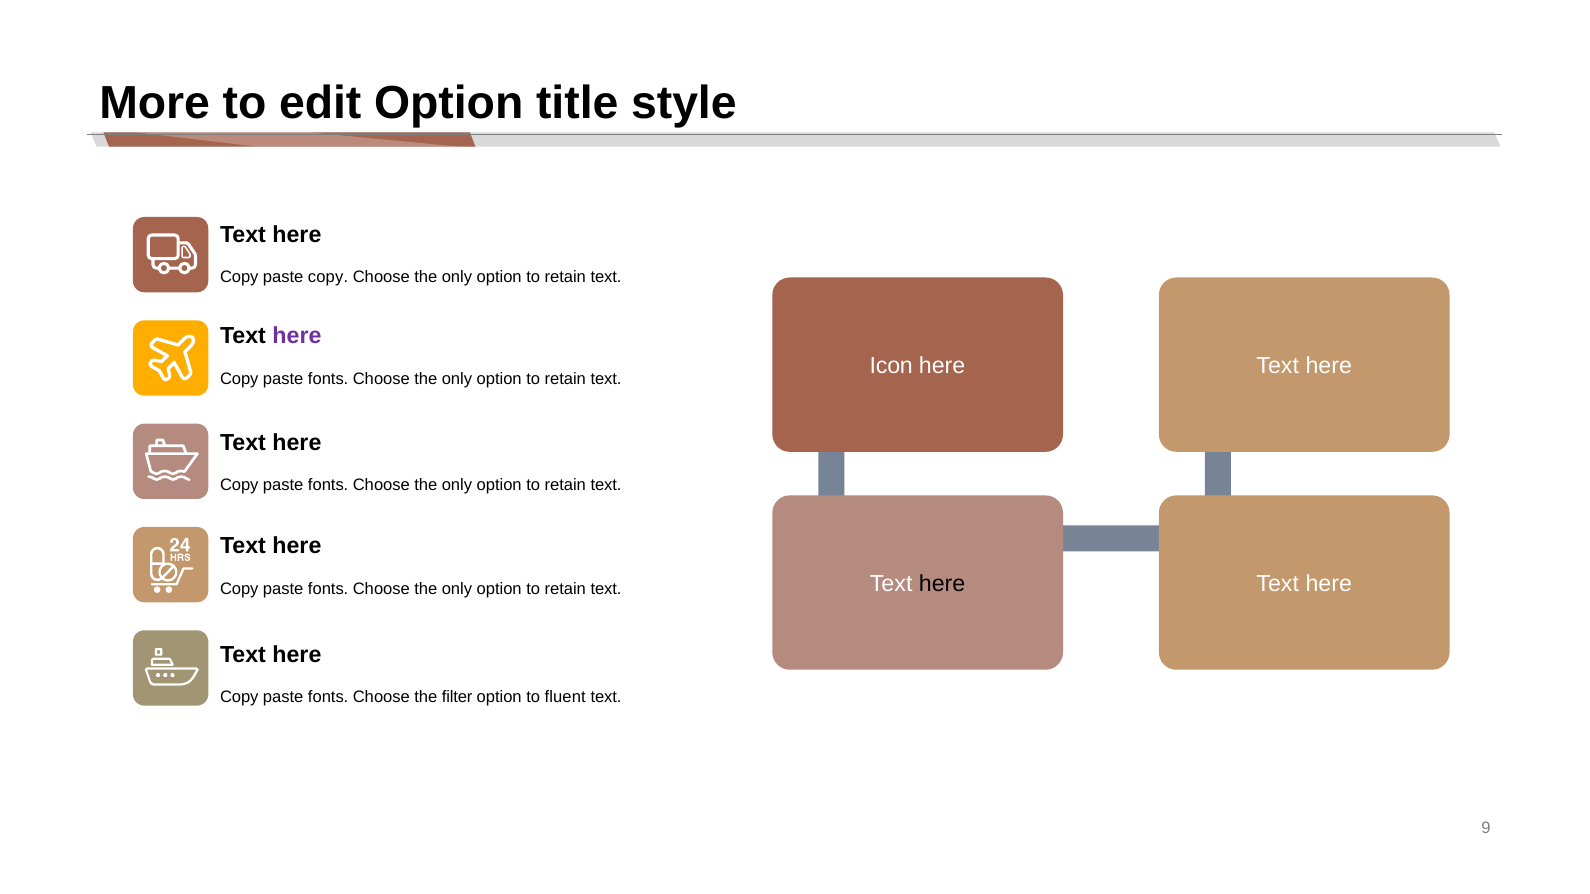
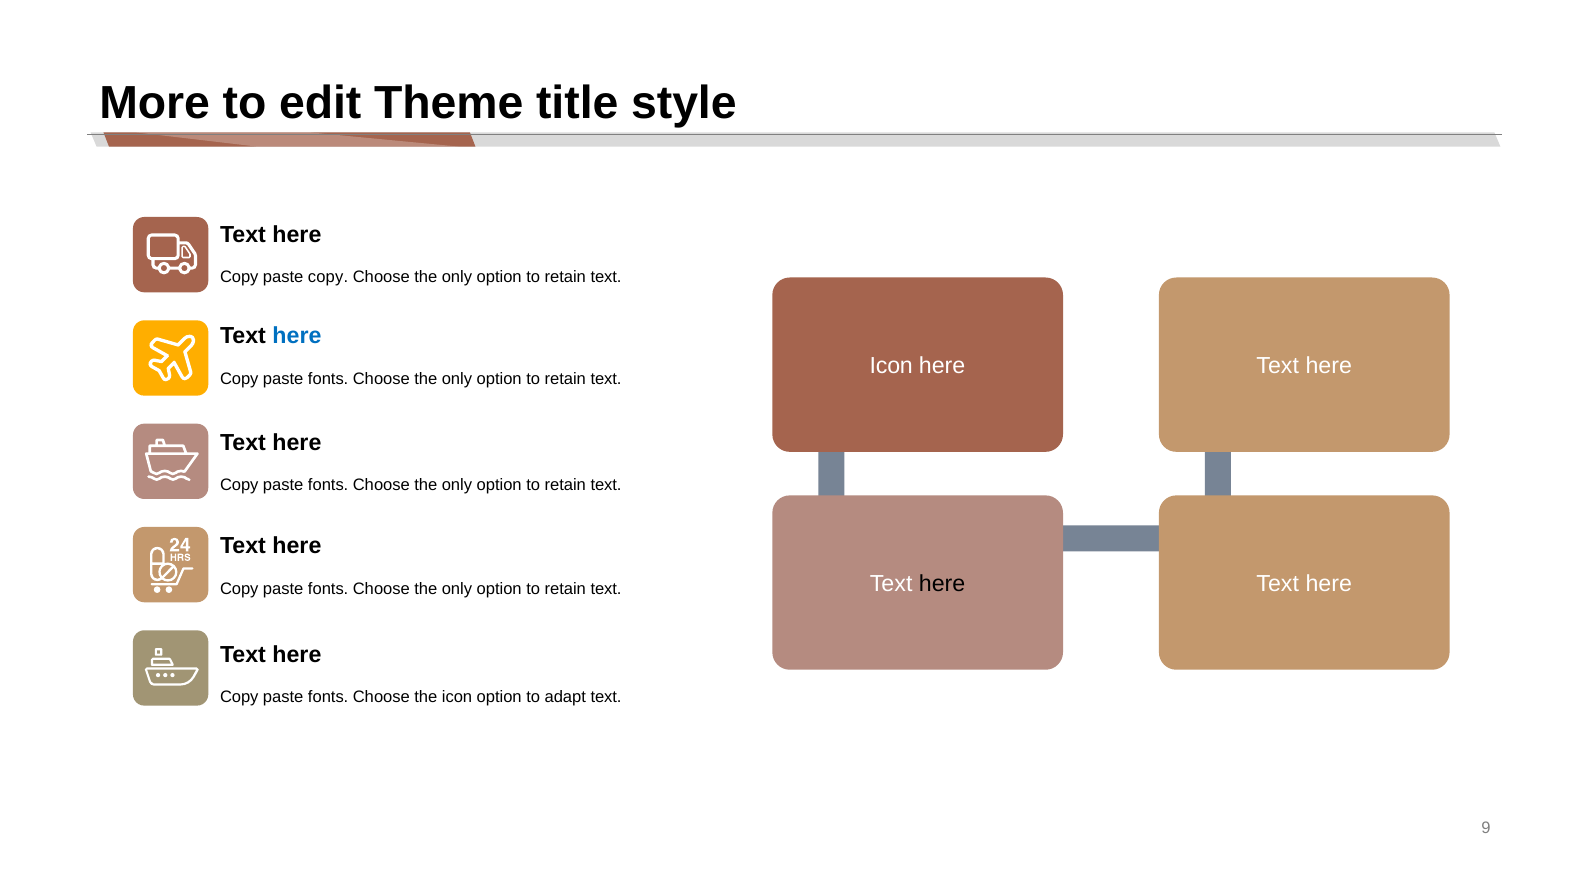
edit Option: Option -> Theme
here at (297, 336) colour: purple -> blue
the filter: filter -> icon
fluent: fluent -> adapt
